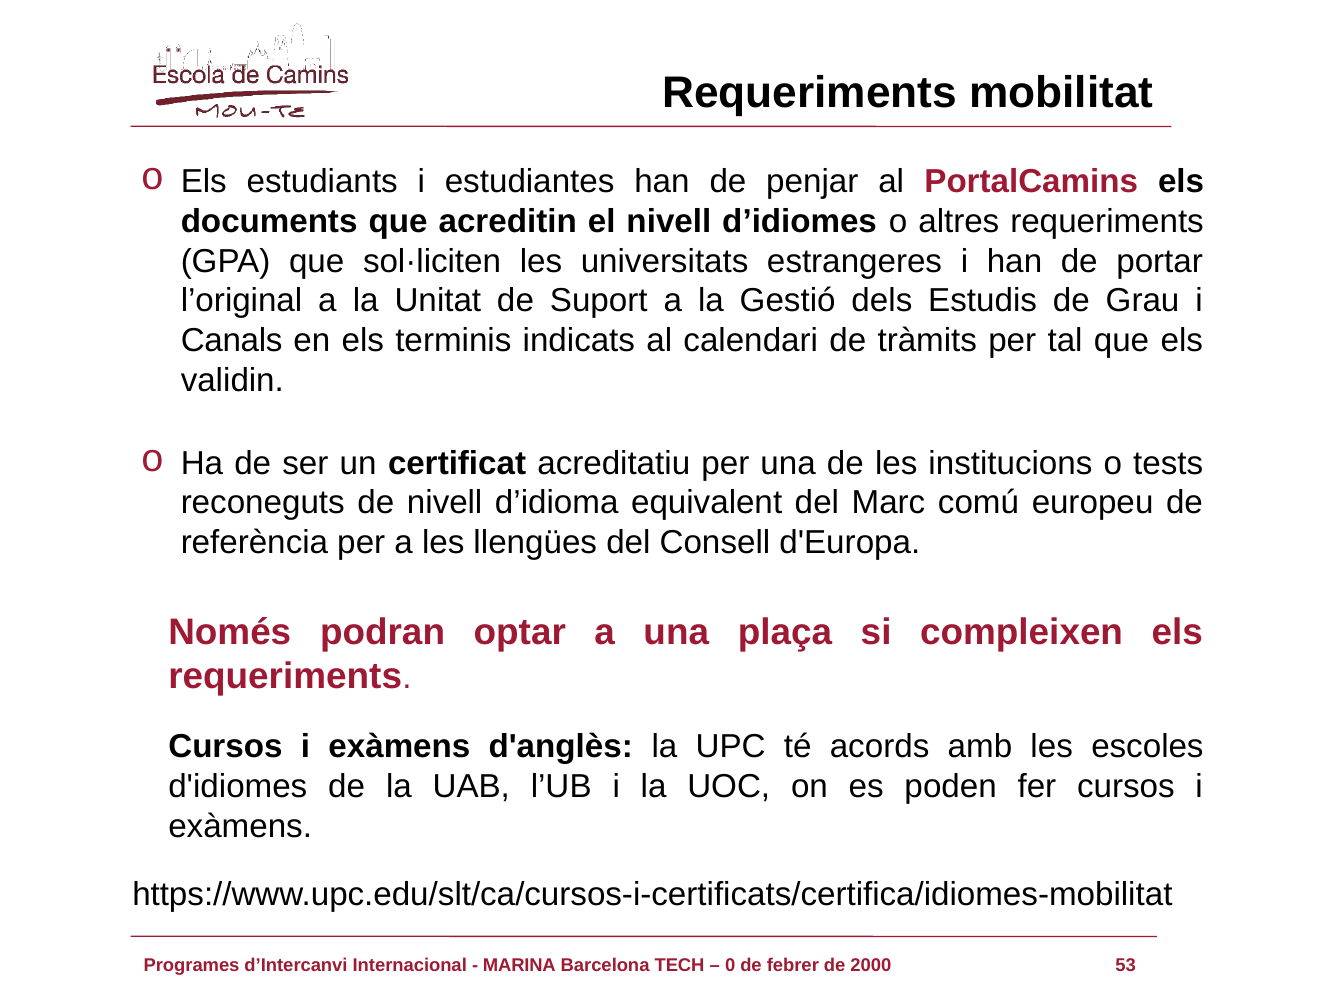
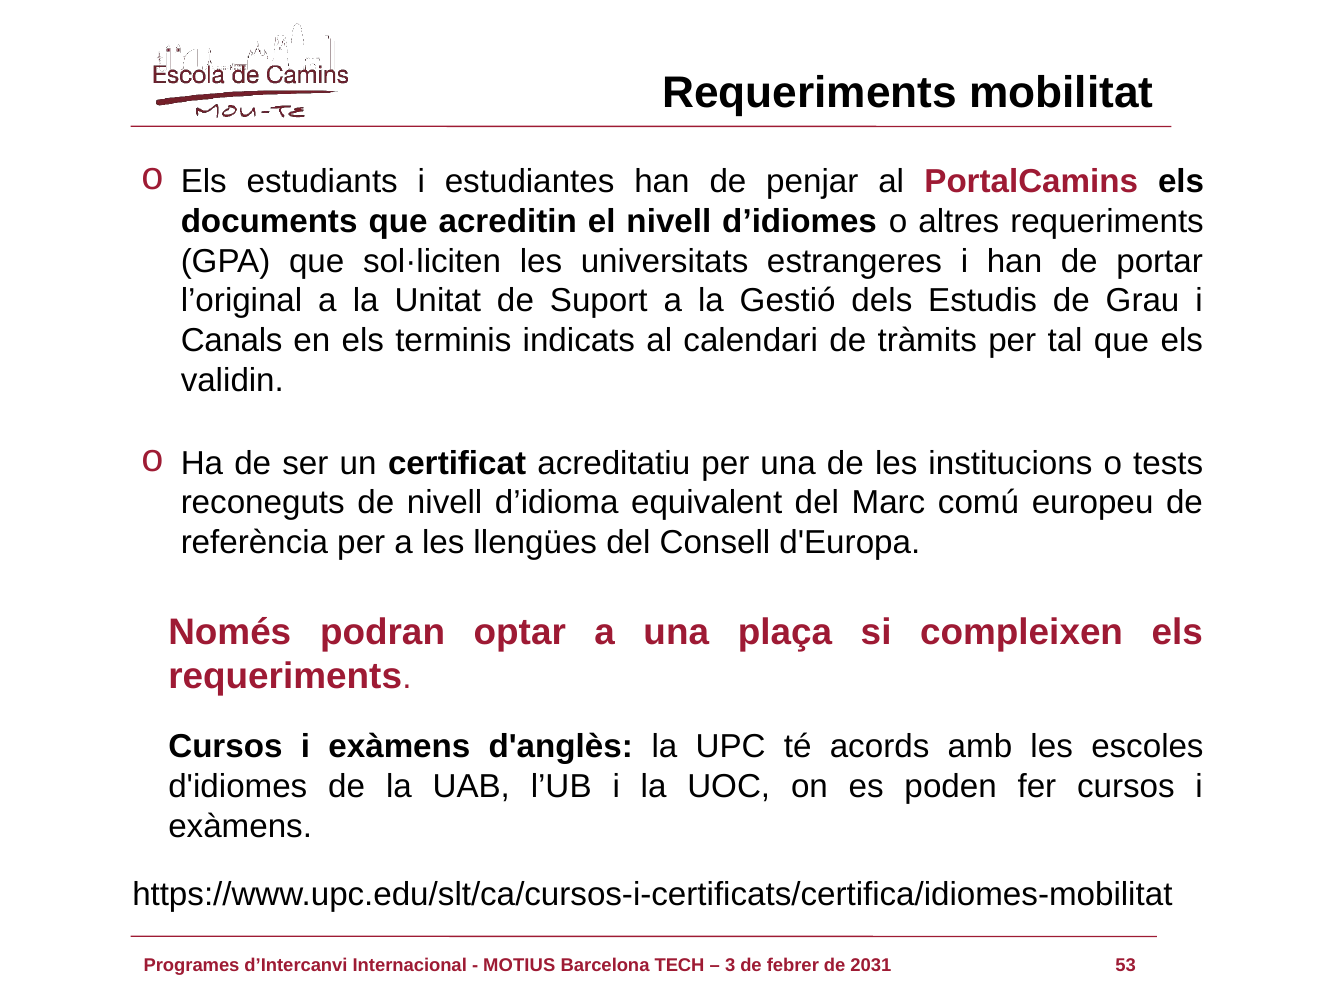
MARINA: MARINA -> MOTIUS
0: 0 -> 3
2000: 2000 -> 2031
